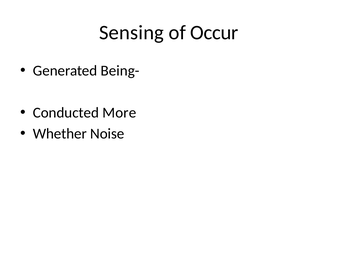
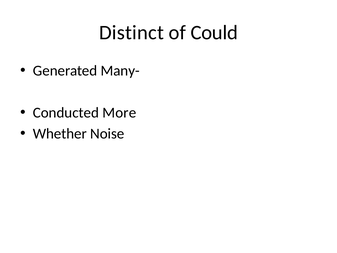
Sensing: Sensing -> Distinct
Occur: Occur -> Could
Being-: Being- -> Many-
